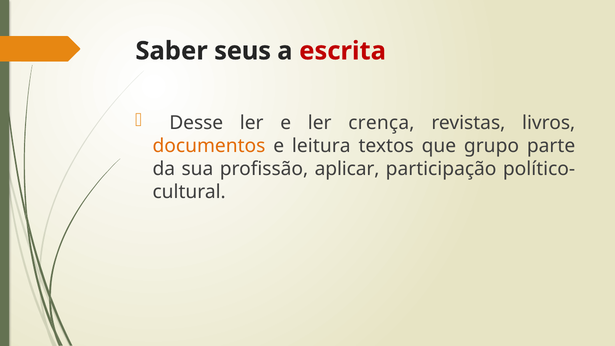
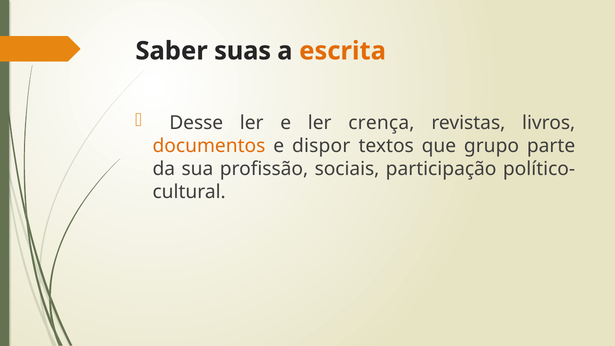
seus: seus -> suas
escrita colour: red -> orange
leitura: leitura -> dispor
aplicar: aplicar -> sociais
